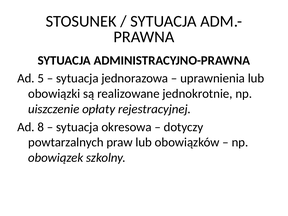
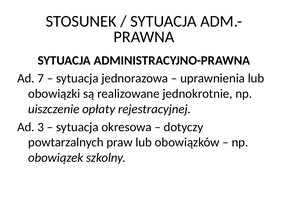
5: 5 -> 7
8: 8 -> 3
